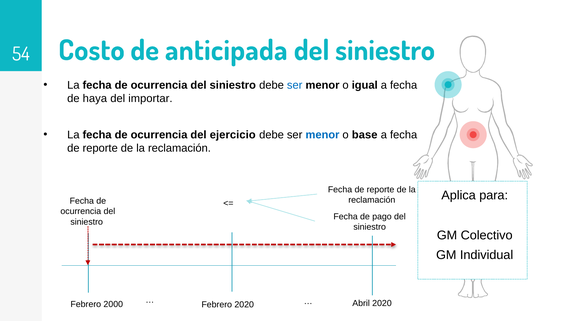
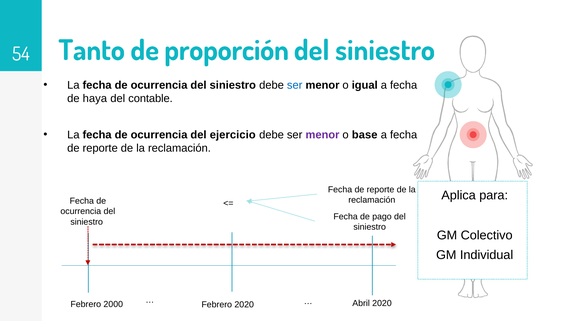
Costo: Costo -> Tanto
anticipada: anticipada -> proporción
importar: importar -> contable
menor at (323, 135) colour: blue -> purple
